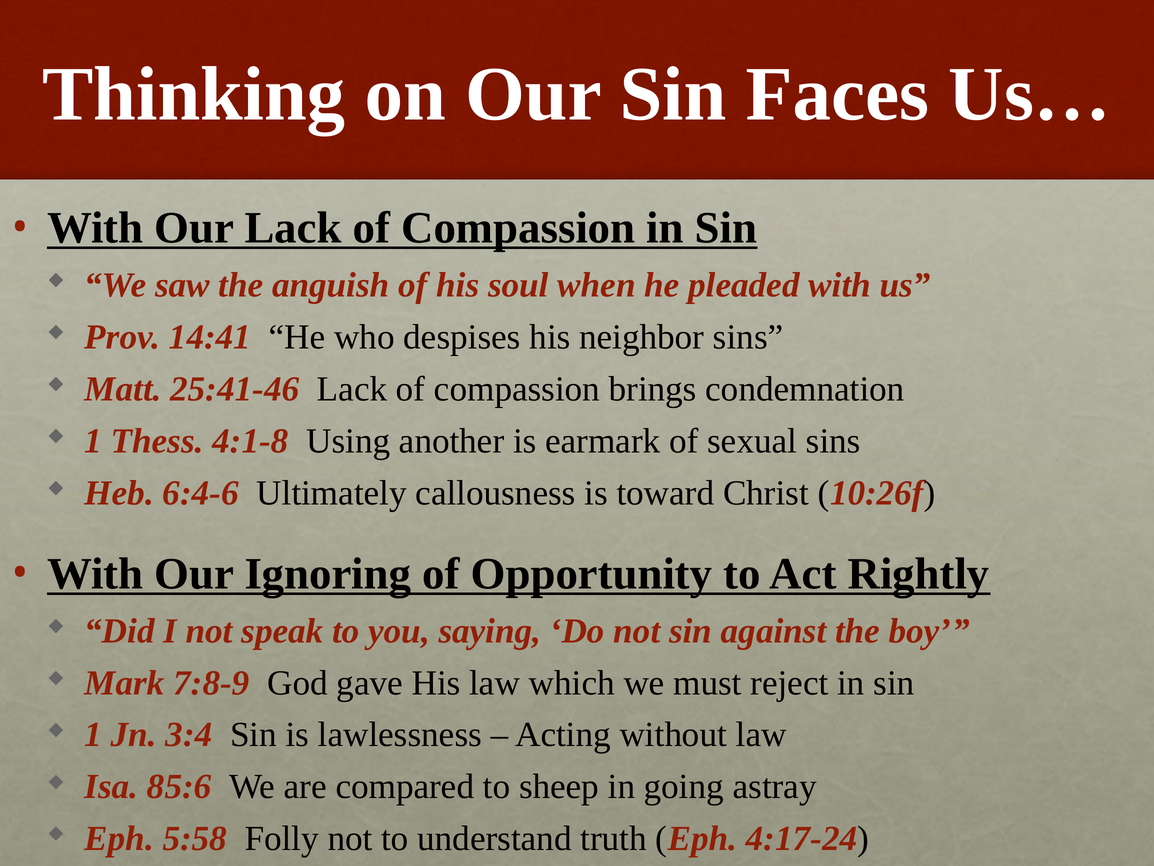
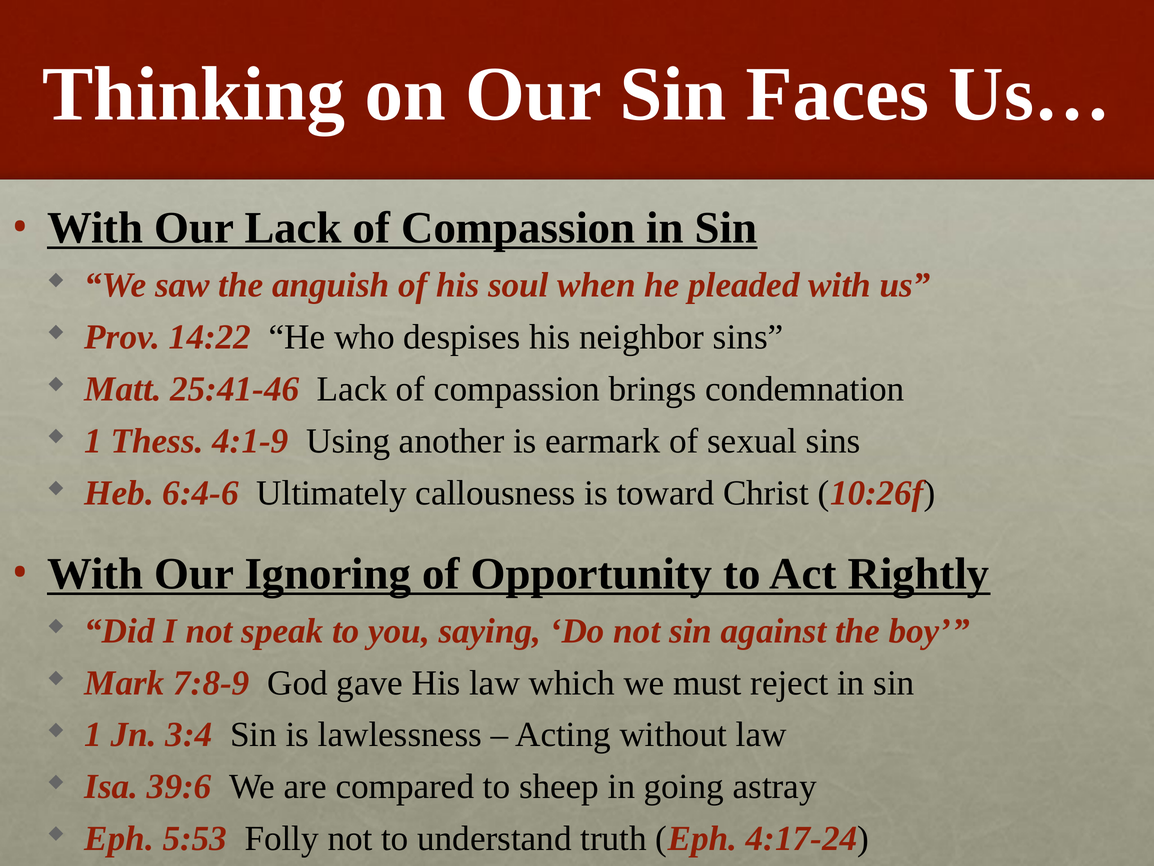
14:41: 14:41 -> 14:22
4:1-8: 4:1-8 -> 4:1-9
85:6: 85:6 -> 39:6
5:58: 5:58 -> 5:53
